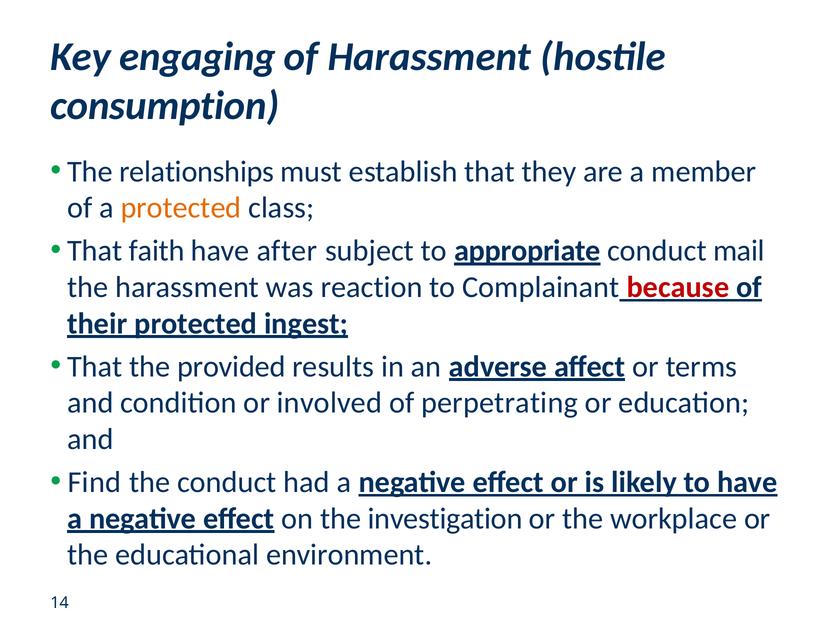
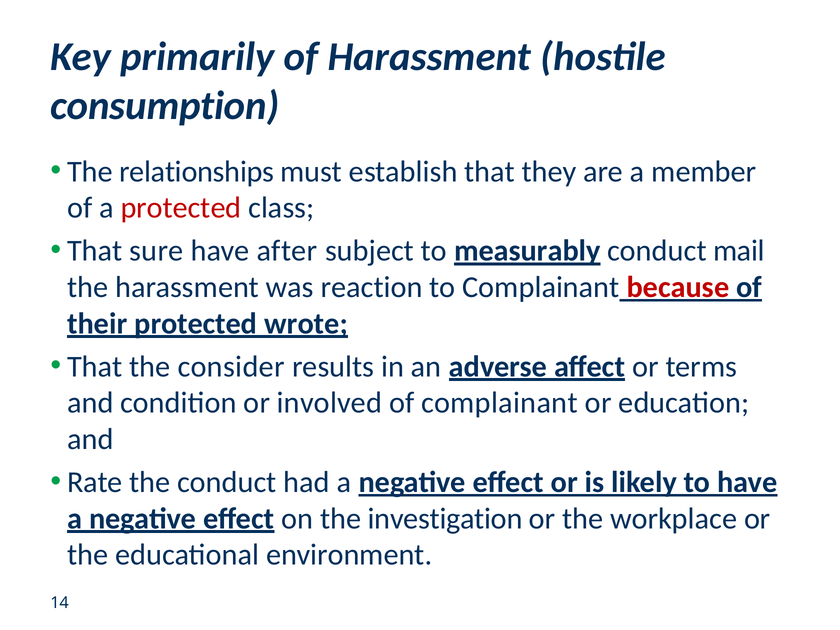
engaging: engaging -> primarily
protected at (181, 208) colour: orange -> red
faith: faith -> sure
appropriate: appropriate -> measurably
ingest: ingest -> wrote
provided: provided -> consider
of perpetrating: perpetrating -> complainant
Find: Find -> Rate
